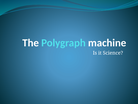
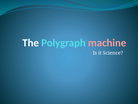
machine colour: white -> pink
